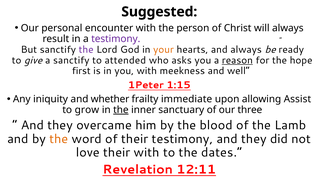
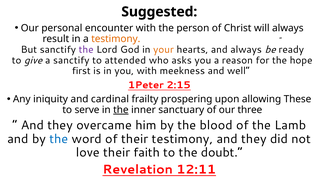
testimony at (116, 39) colour: purple -> orange
reason underline: present -> none
1:15: 1:15 -> 2:15
whether: whether -> cardinal
immediate: immediate -> prospering
Assist: Assist -> These
grow: grow -> serve
the at (59, 139) colour: orange -> blue
their with: with -> faith
dates: dates -> doubt
